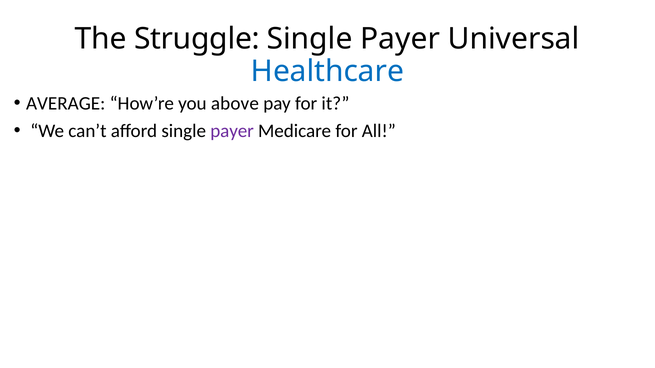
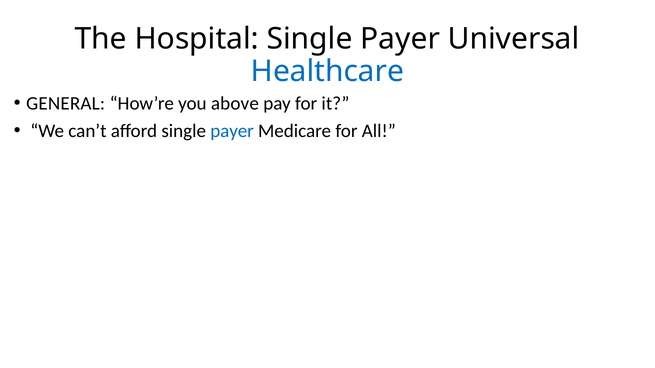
Struggle: Struggle -> Hospital
AVERAGE: AVERAGE -> GENERAL
payer at (232, 131) colour: purple -> blue
